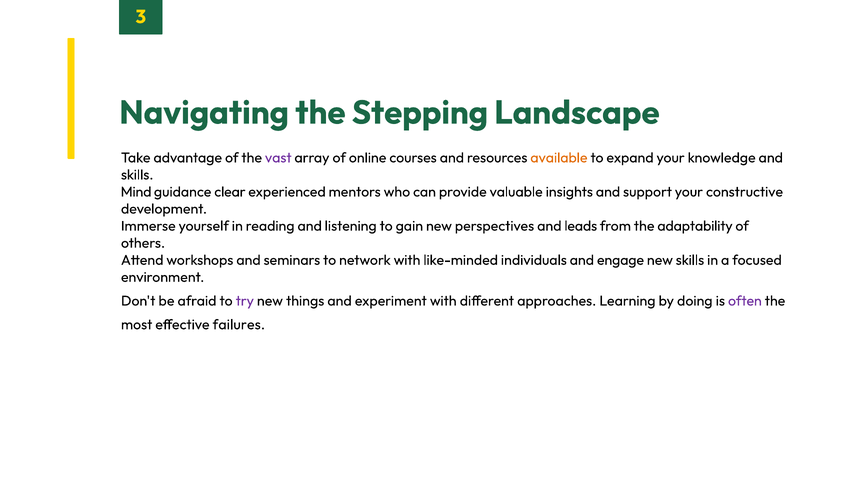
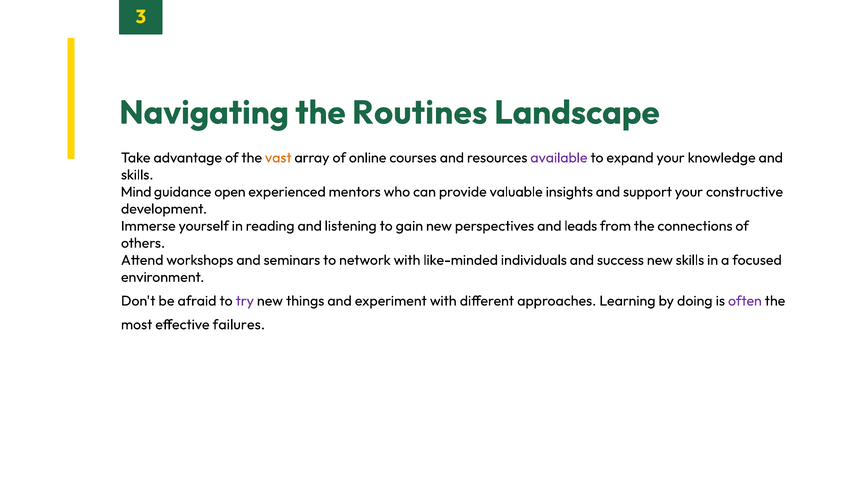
Stepping: Stepping -> Routines
vast colour: purple -> orange
available colour: orange -> purple
clear: clear -> open
adaptability: adaptability -> connections
engage: engage -> success
